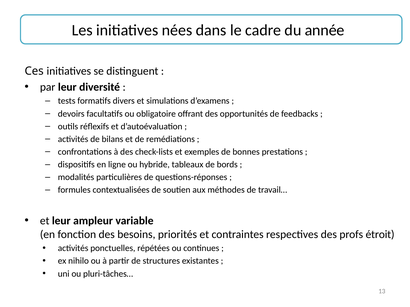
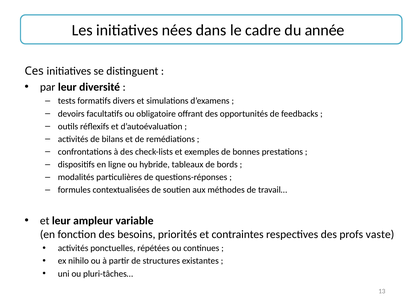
étroit: étroit -> vaste
